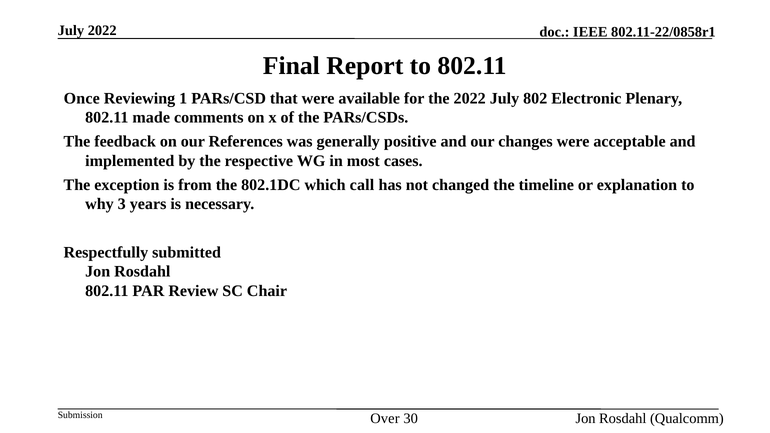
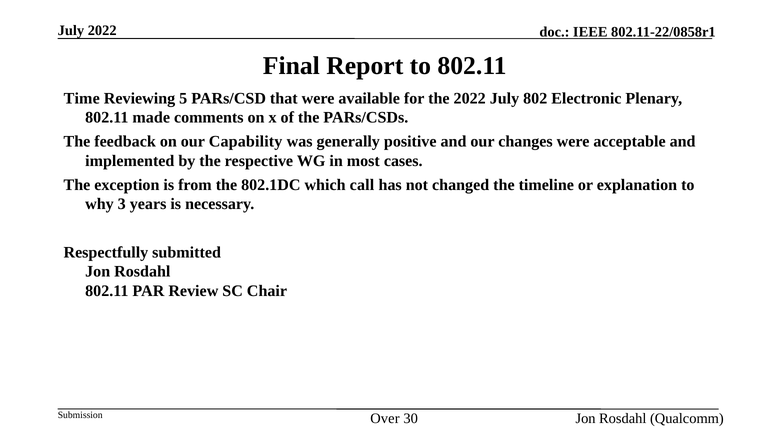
Once: Once -> Time
1: 1 -> 5
References: References -> Capability
